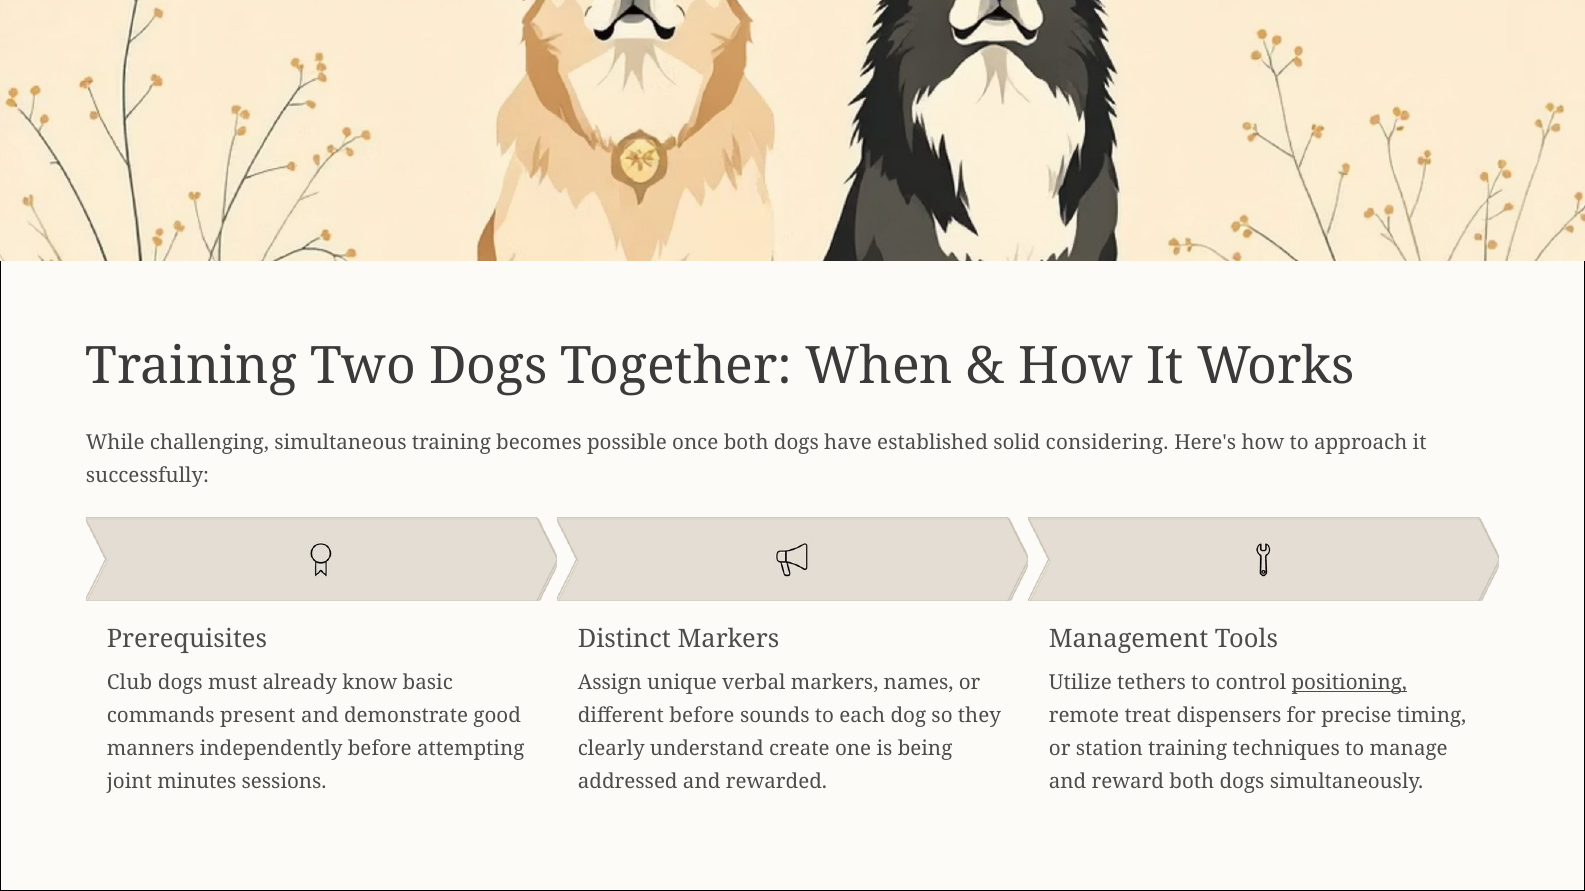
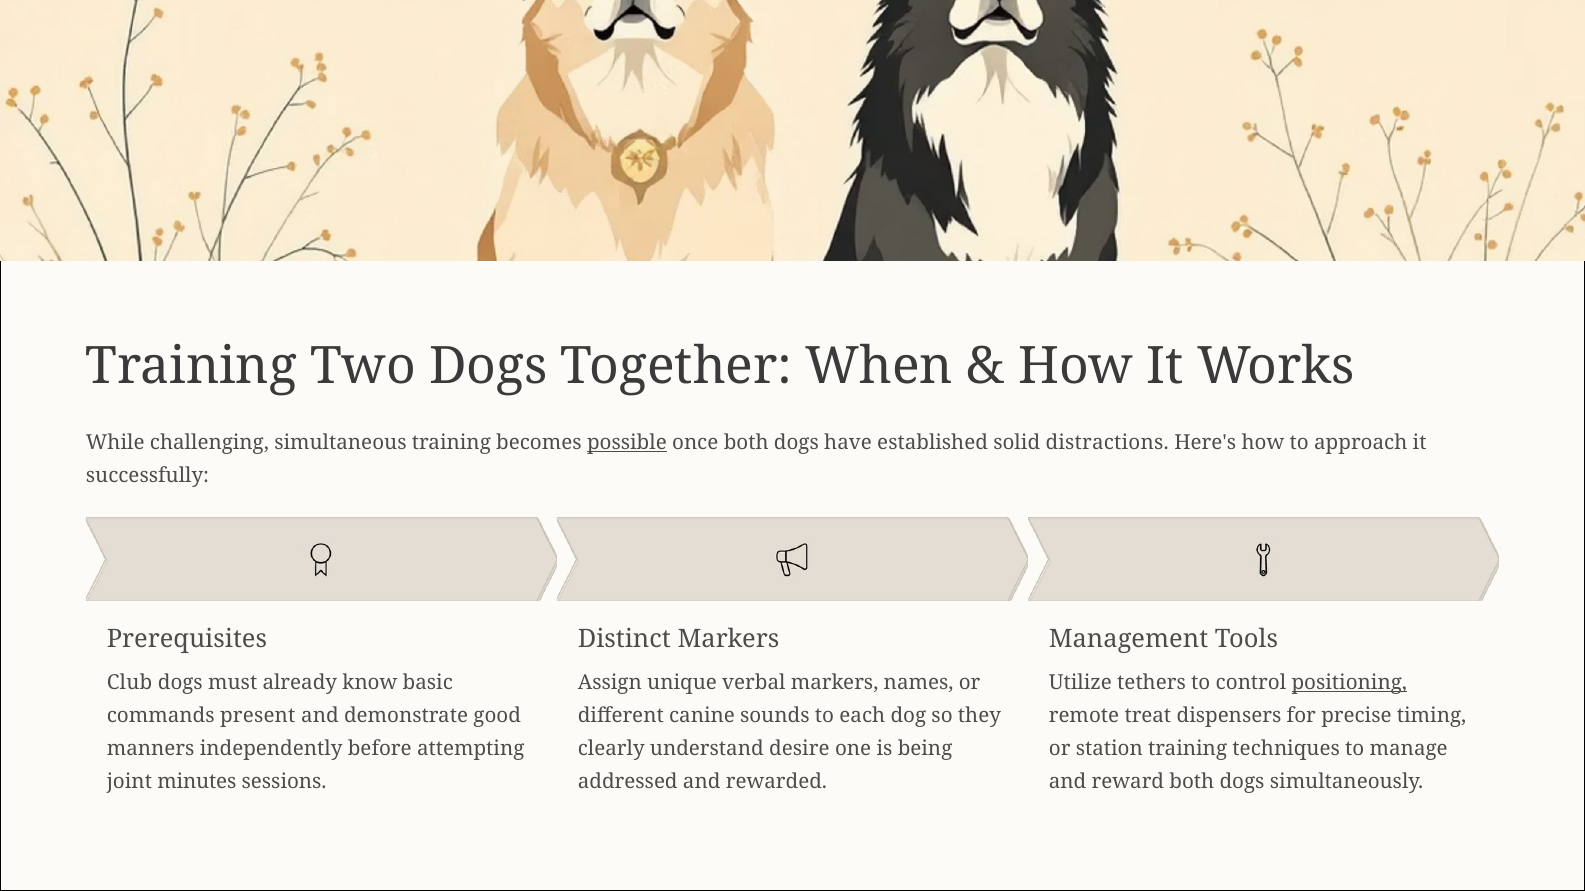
possible underline: none -> present
considering: considering -> distractions
different before: before -> canine
create: create -> desire
